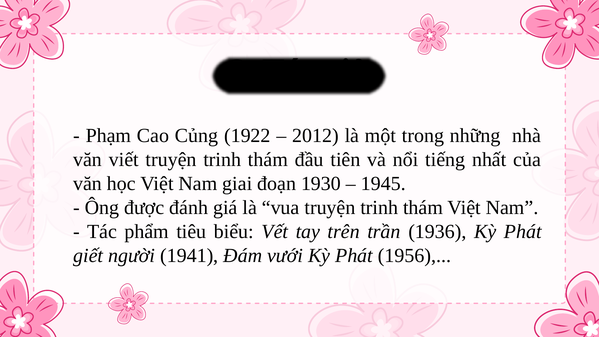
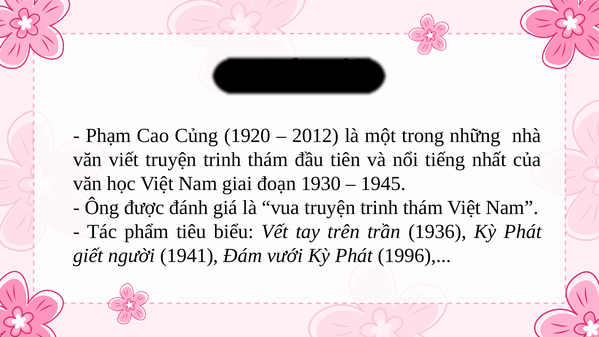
1922: 1922 -> 1920
1956: 1956 -> 1996
